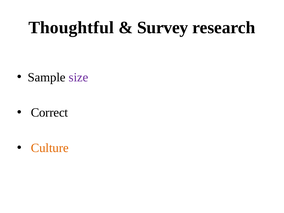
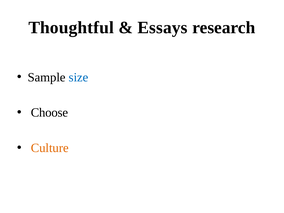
Survey: Survey -> Essays
size colour: purple -> blue
Correct: Correct -> Choose
